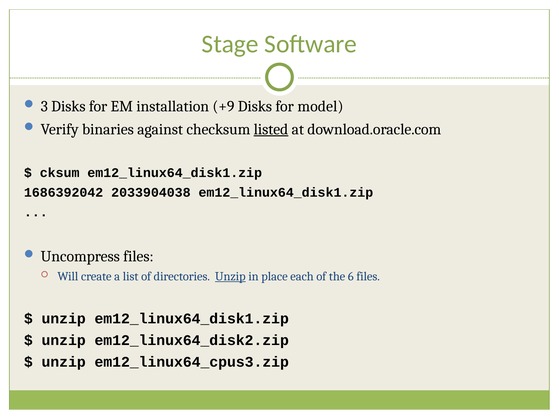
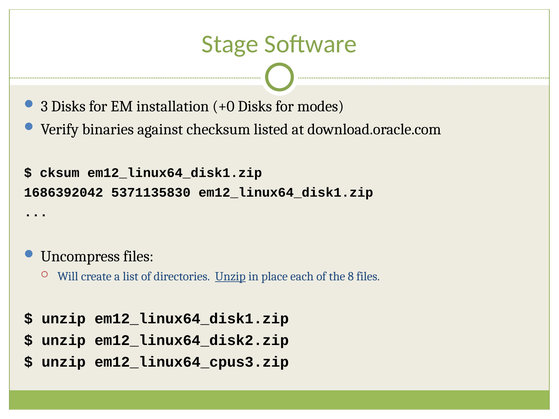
+9: +9 -> +0
model: model -> modes
listed underline: present -> none
2033904038: 2033904038 -> 5371135830
6: 6 -> 8
